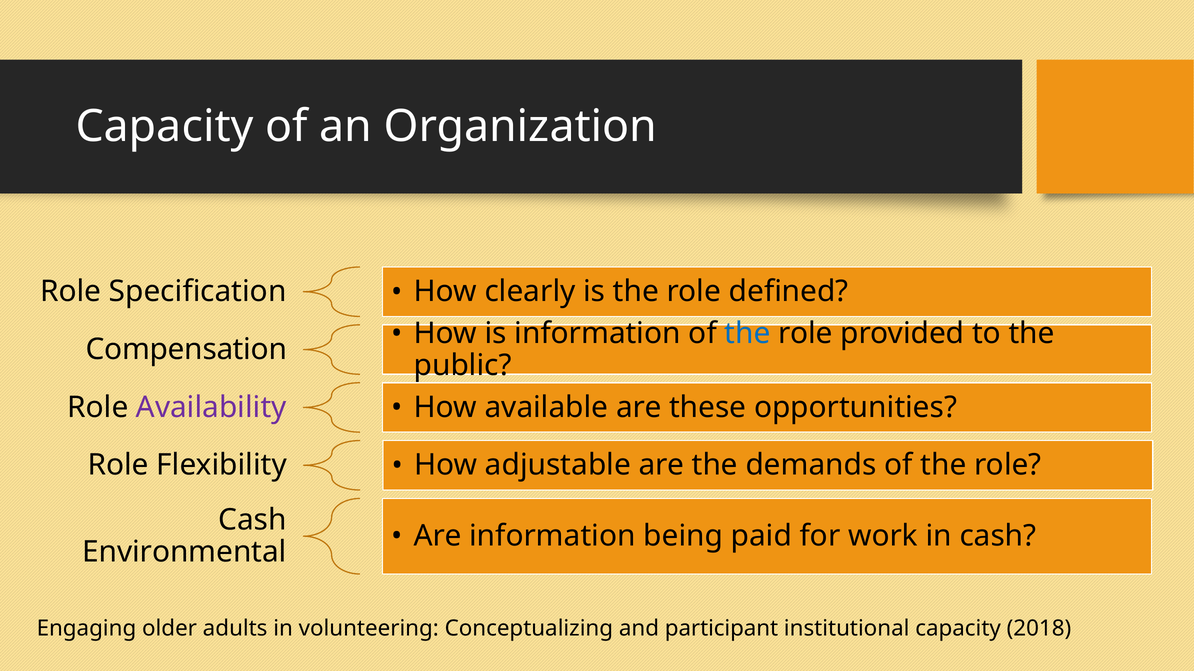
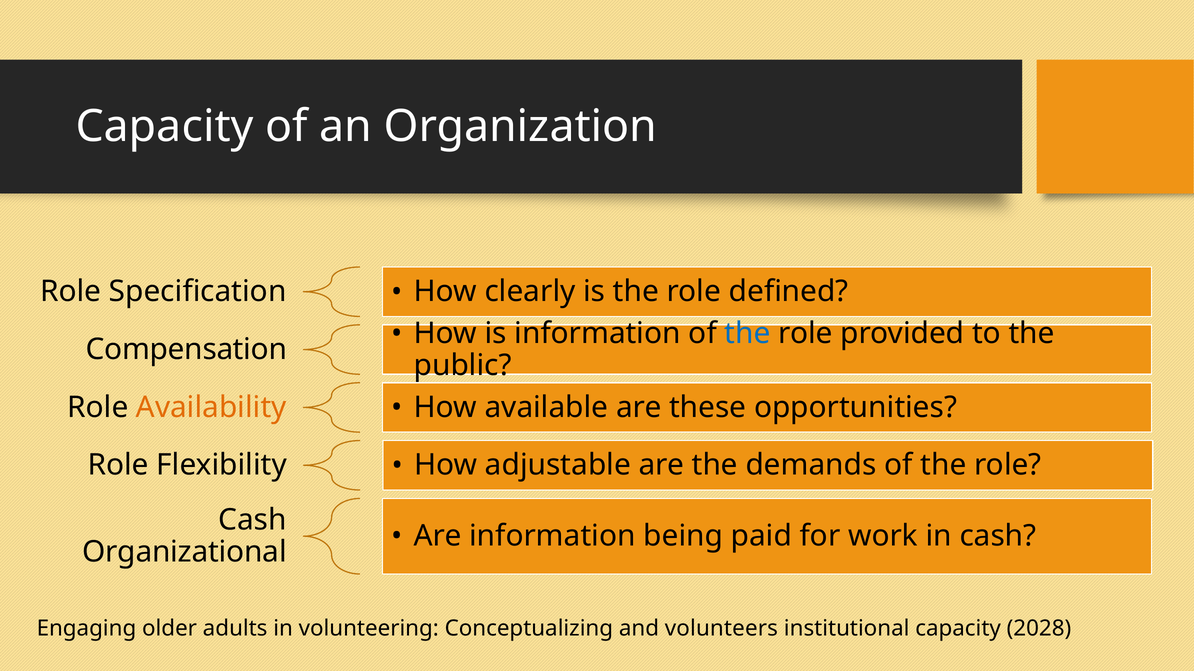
Availability colour: purple -> orange
Environmental: Environmental -> Organizational
participant: participant -> volunteers
2018: 2018 -> 2028
